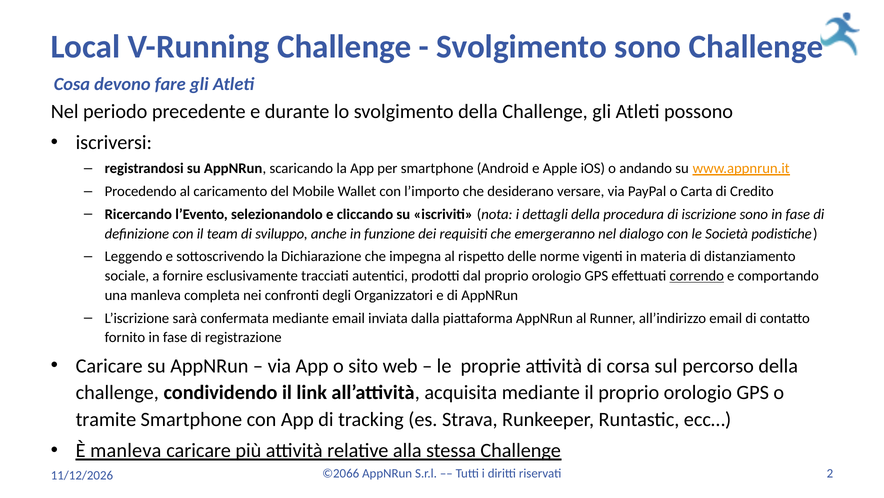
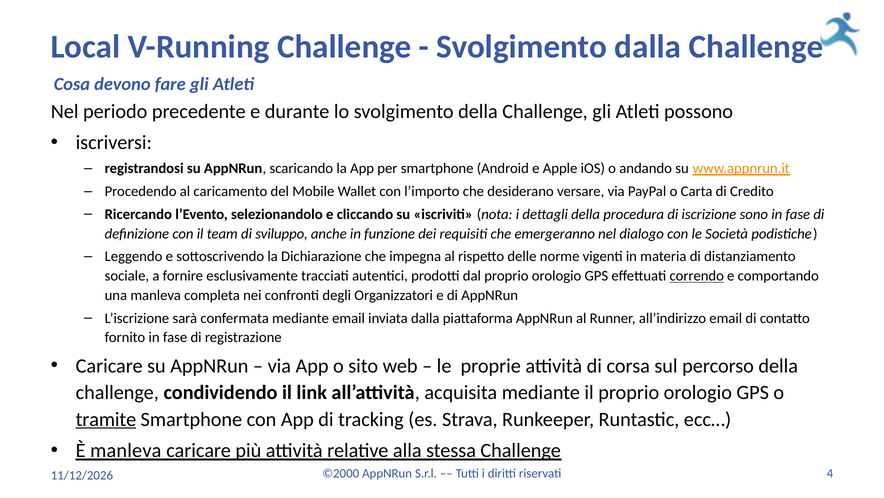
Svolgimento sono: sono -> dalla
tramite underline: none -> present
©2066: ©2066 -> ©2000
2: 2 -> 4
